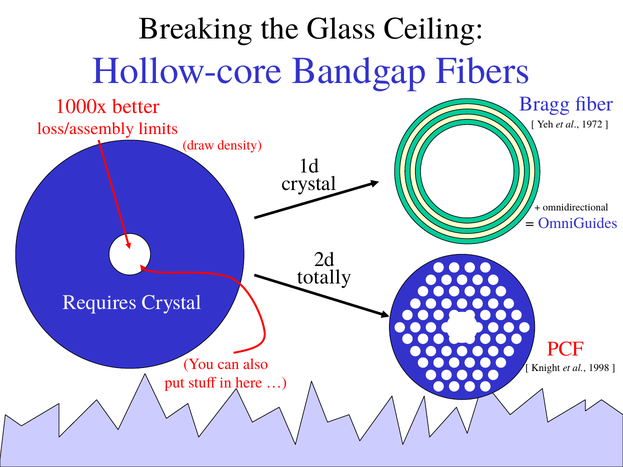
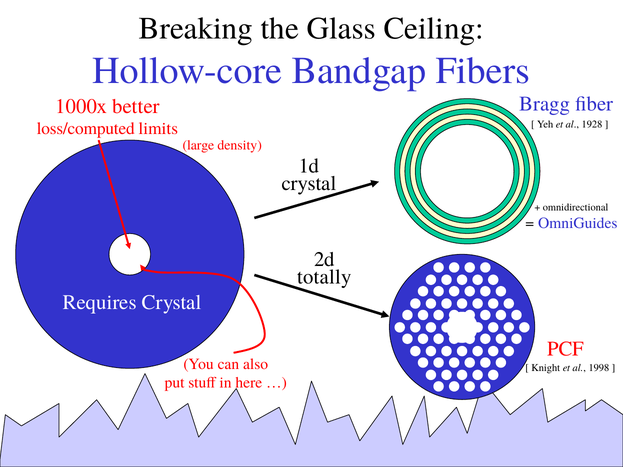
1972: 1972 -> 1928
loss/assembly: loss/assembly -> loss/computed
draw: draw -> large
